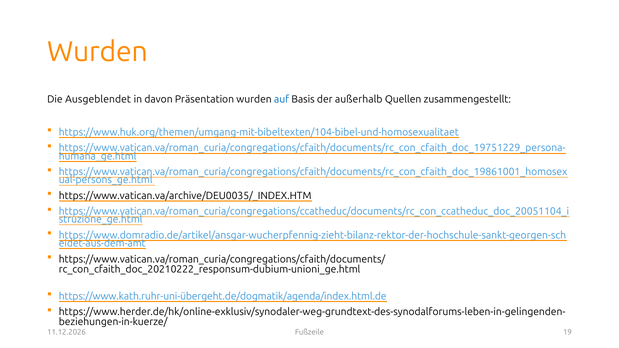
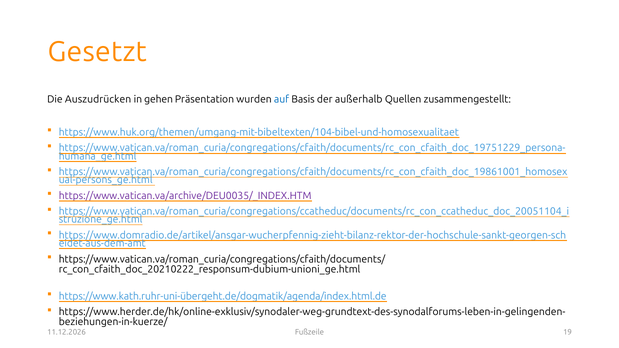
Wurden at (98, 52): Wurden -> Gesetzt
Ausgeblendet: Ausgeblendet -> Auszudrücken
davon: davon -> gehen
https://www.vatican.va/archive/DEU0035/_INDEX.HTM colour: black -> purple
